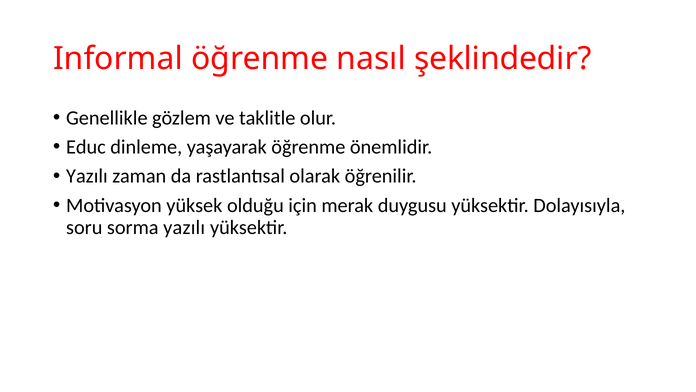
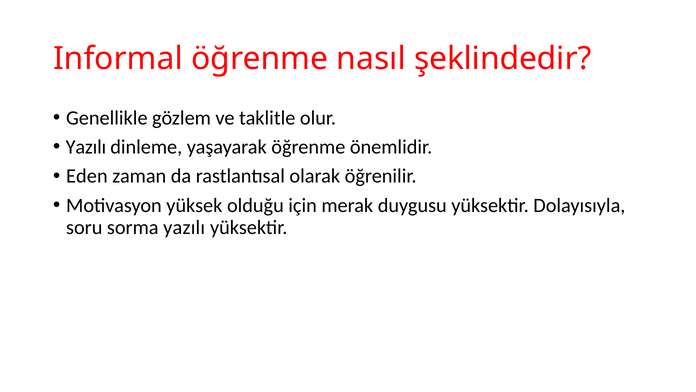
Educ at (86, 147): Educ -> Yazılı
Yazılı at (87, 176): Yazılı -> Eden
